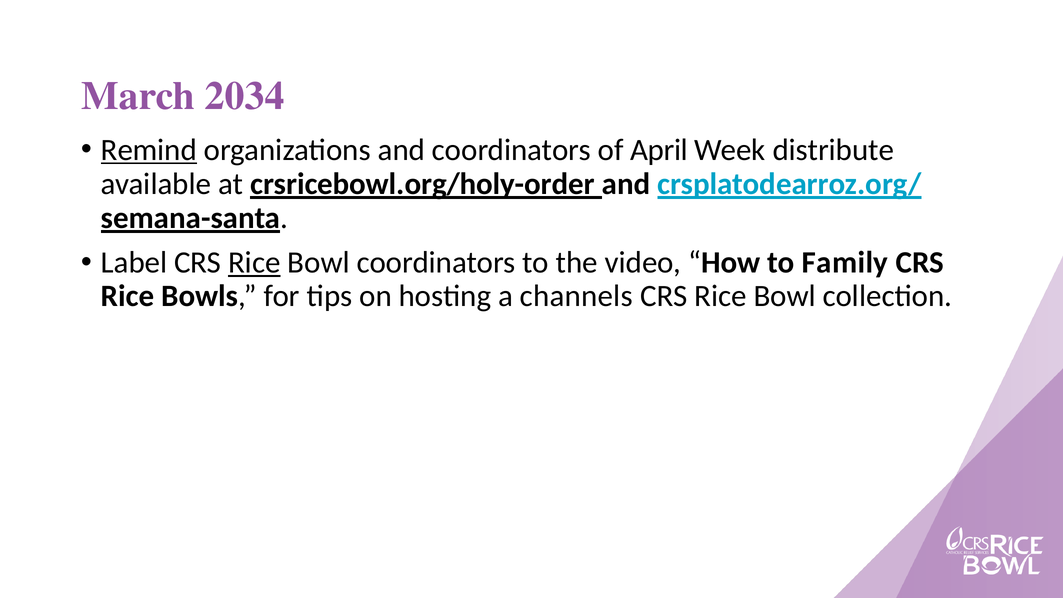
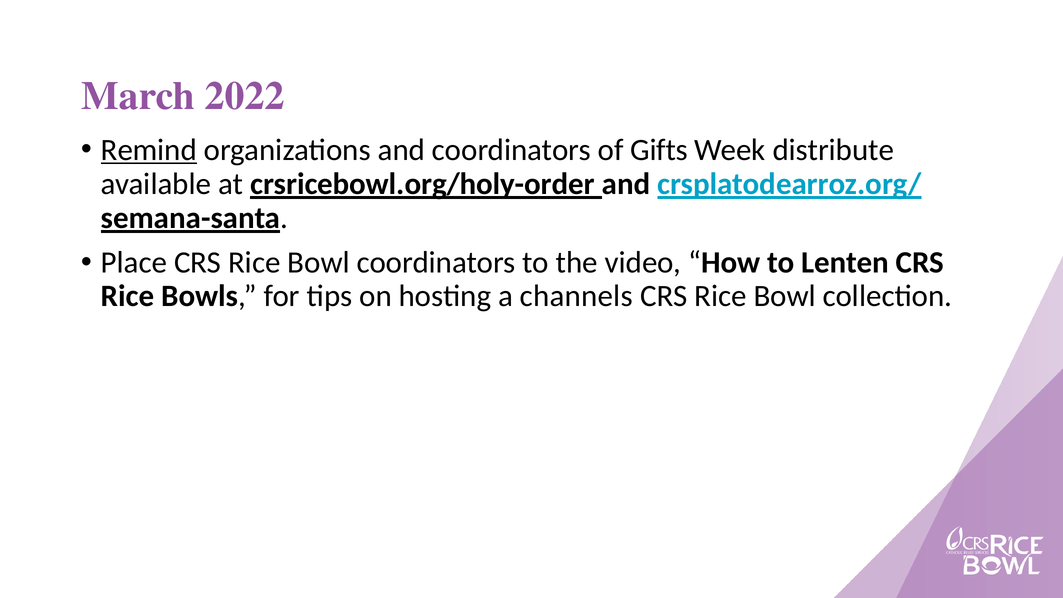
2034: 2034 -> 2022
April: April -> Gifts
Label: Label -> Place
Rice at (254, 263) underline: present -> none
Family: Family -> Lenten
